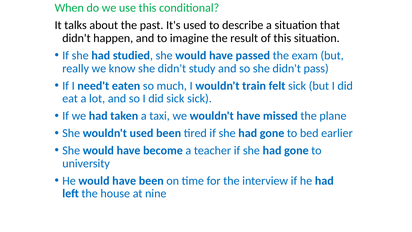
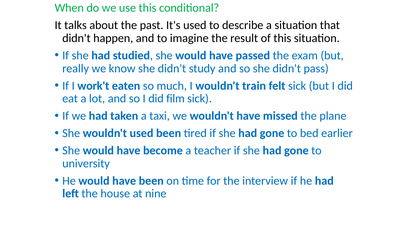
need't: need't -> work't
did sick: sick -> film
